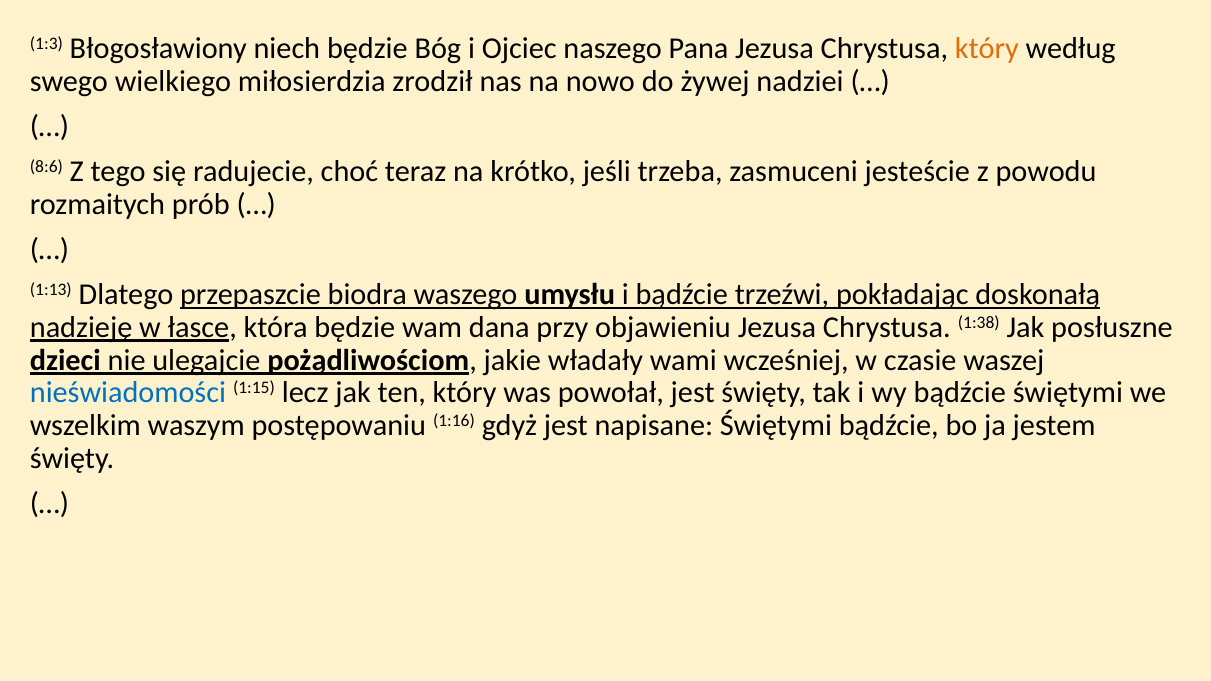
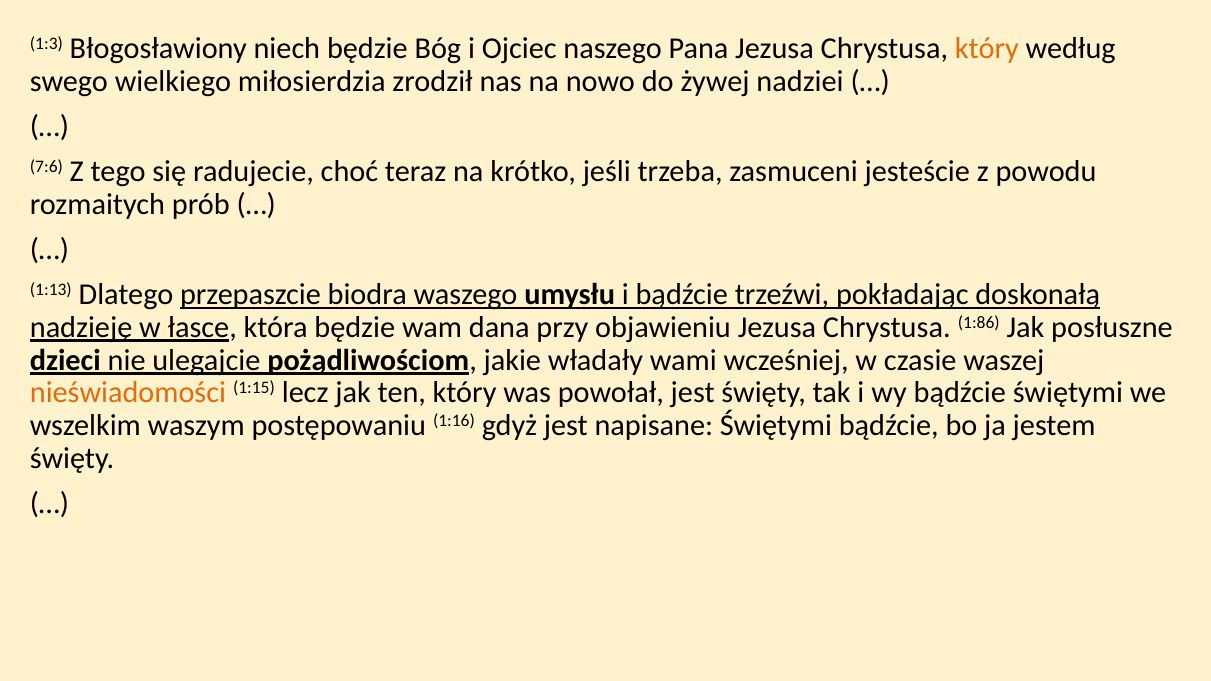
8:6: 8:6 -> 7:6
1:38: 1:38 -> 1:86
nieświadomości colour: blue -> orange
